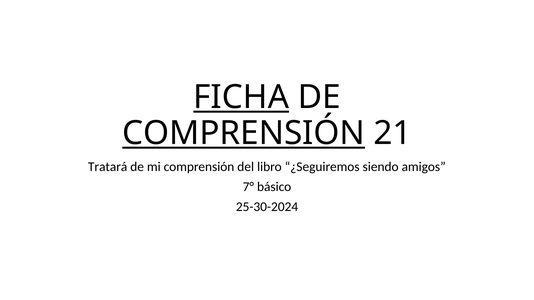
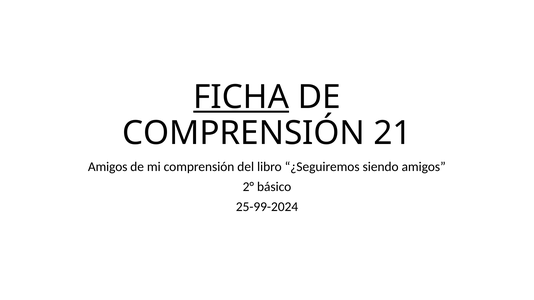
COMPRENSIÓN at (244, 133) underline: present -> none
Tratará at (108, 167): Tratará -> Amigos
7°: 7° -> 2°
25-30-2024: 25-30-2024 -> 25-99-2024
